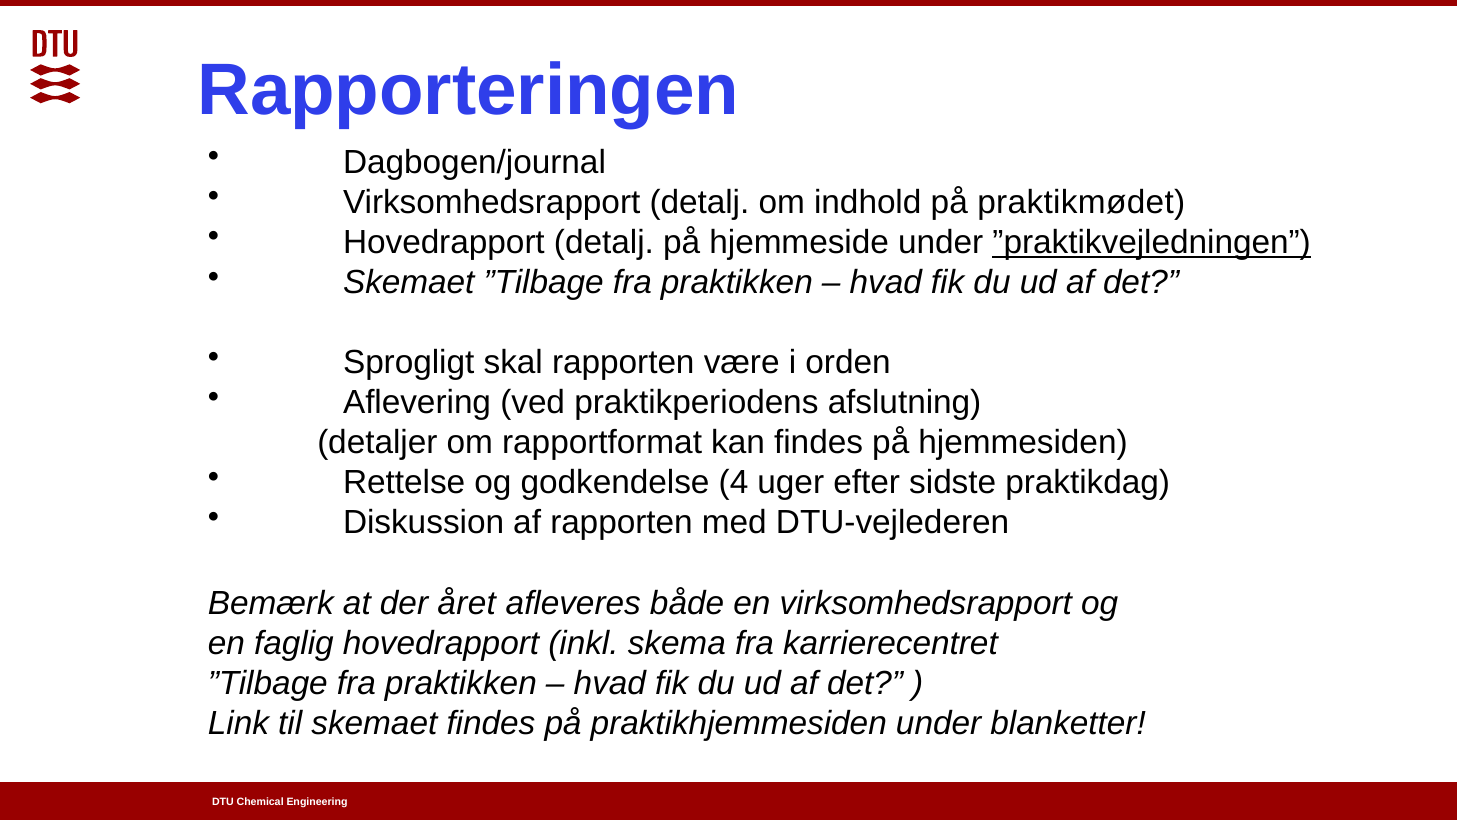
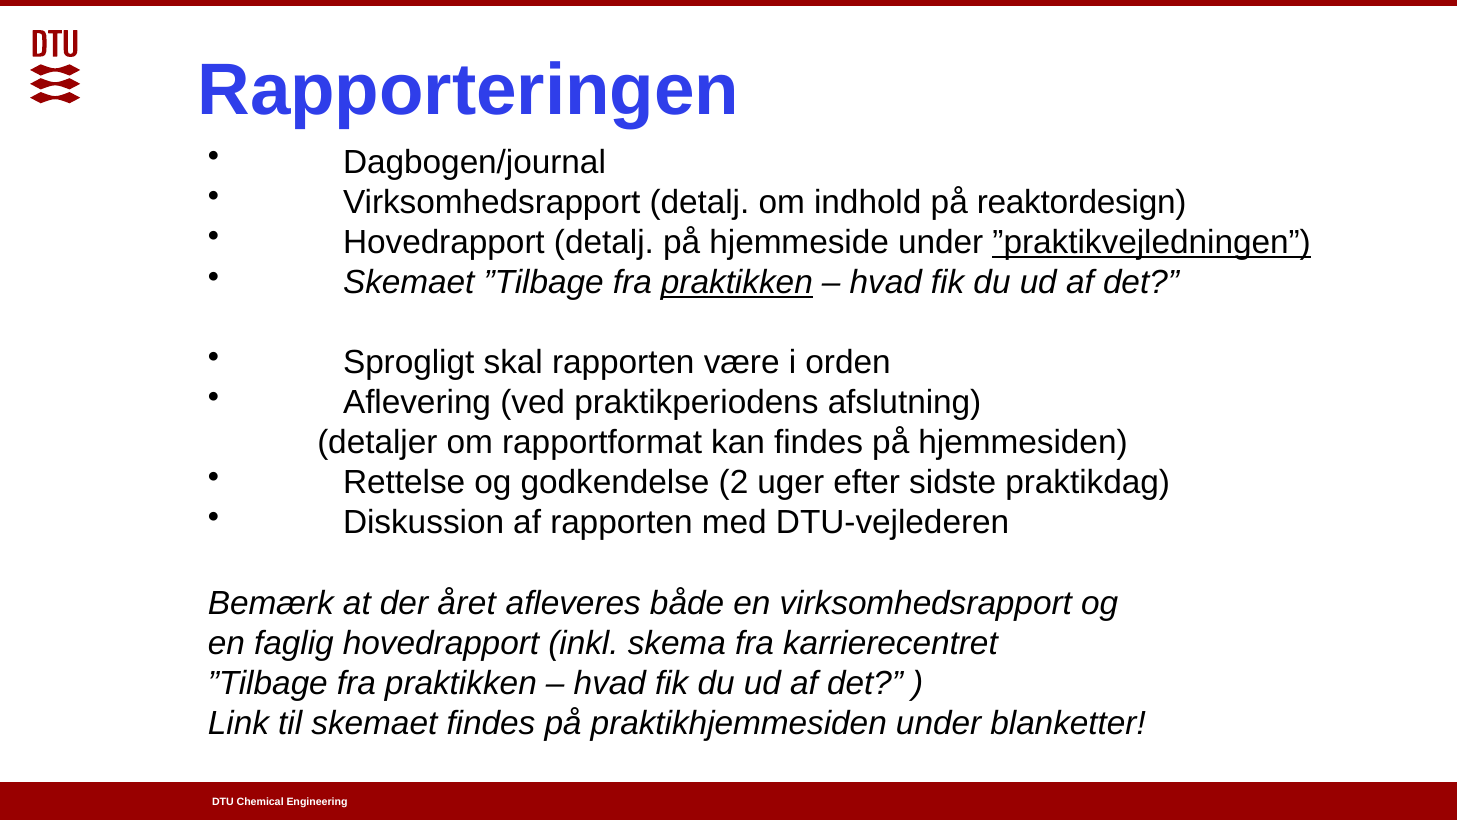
praktikmødet: praktikmødet -> reaktordesign
praktikken at (737, 282) underline: none -> present
4: 4 -> 2
